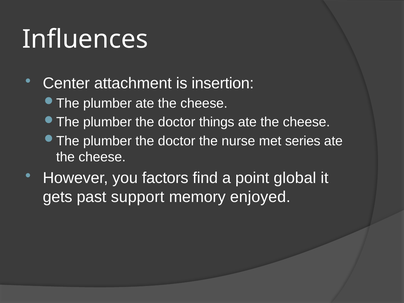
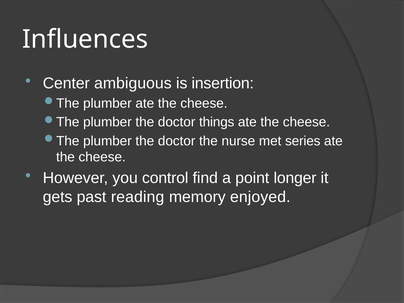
attachment: attachment -> ambiguous
factors: factors -> control
global: global -> longer
support: support -> reading
